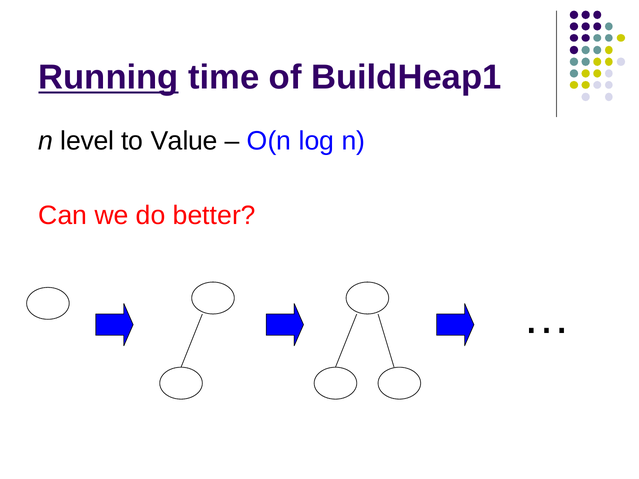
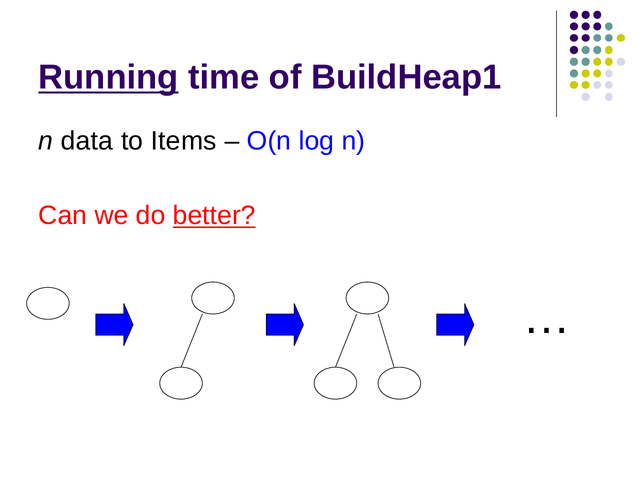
level: level -> data
Value: Value -> Items
better underline: none -> present
